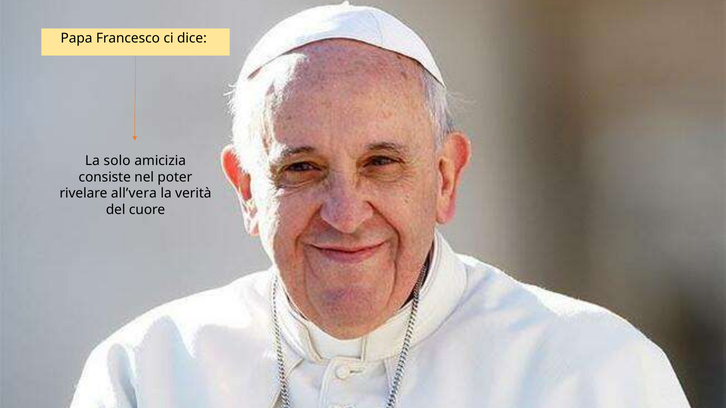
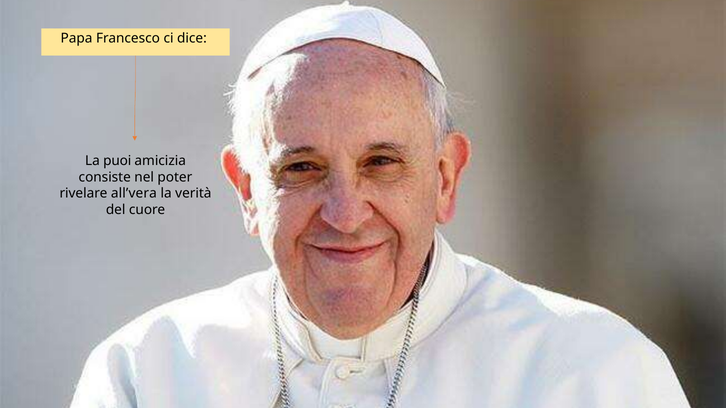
solo: solo -> puoi
